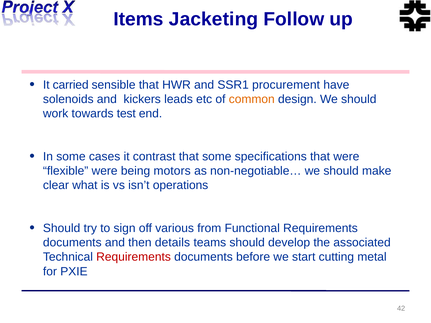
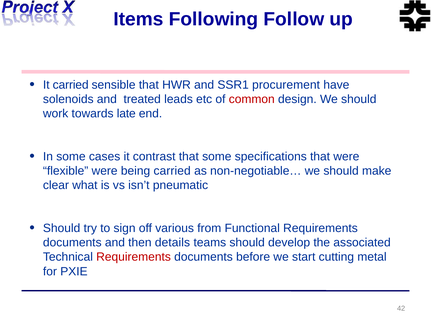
Jacketing: Jacketing -> Following
kickers: kickers -> treated
common colour: orange -> red
test: test -> late
being motors: motors -> carried
operations: operations -> pneumatic
